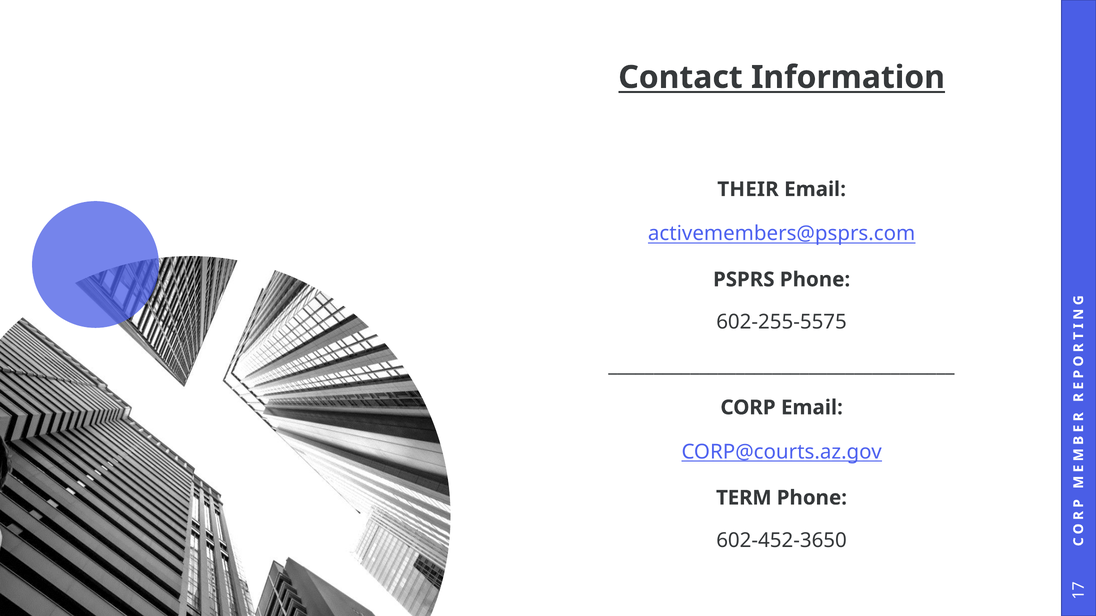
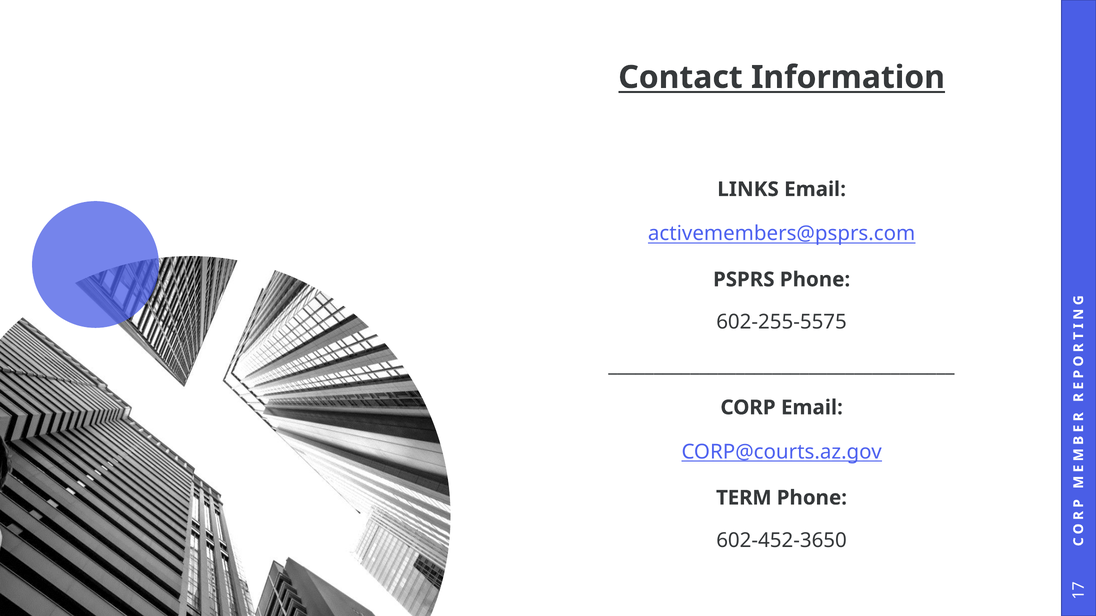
THEIR: THEIR -> LINKS
